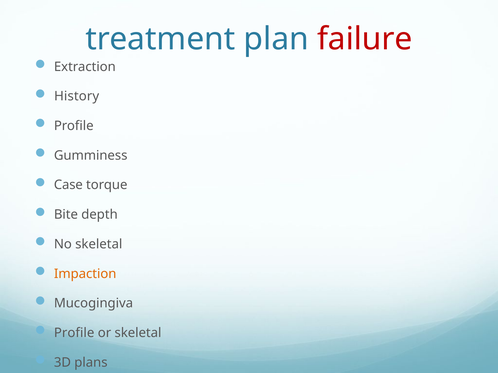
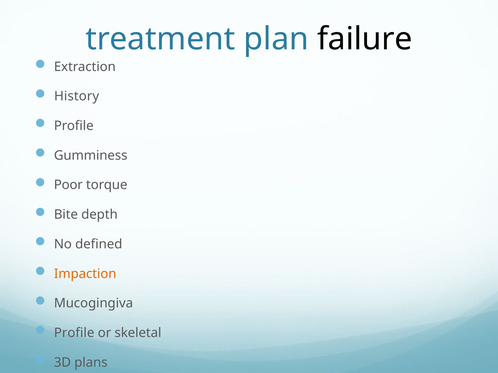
failure colour: red -> black
Case: Case -> Poor
No skeletal: skeletal -> defined
